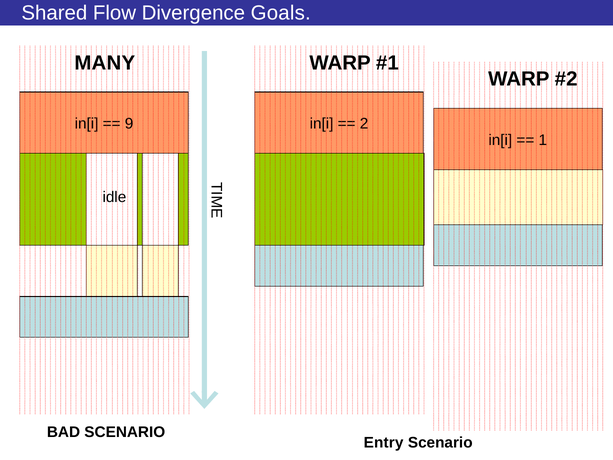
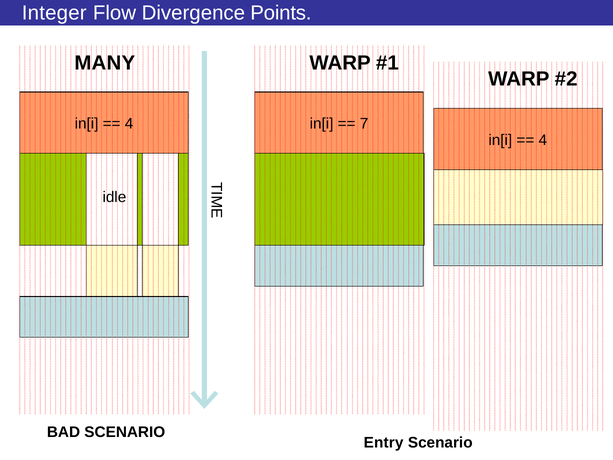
Shared: Shared -> Integer
Goals: Goals -> Points
9 at (129, 124): 9 -> 4
2: 2 -> 7
1 at (543, 140): 1 -> 4
